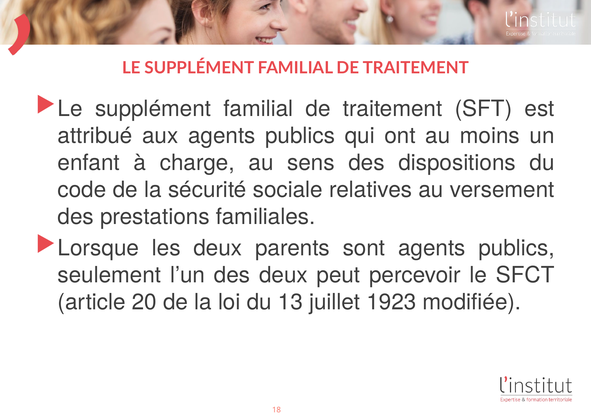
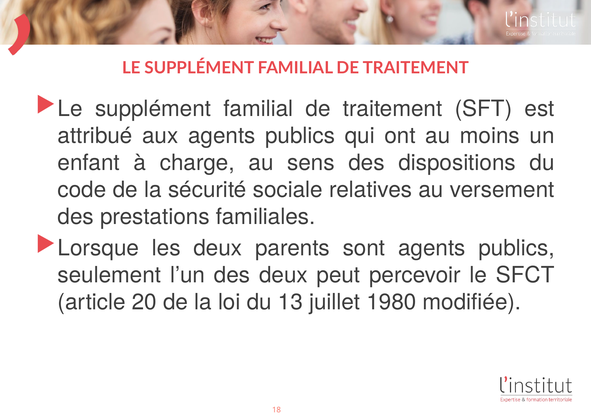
1923: 1923 -> 1980
